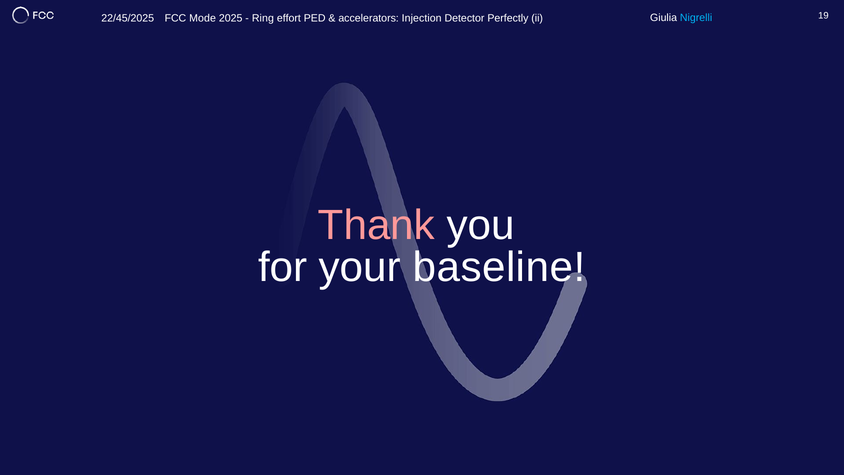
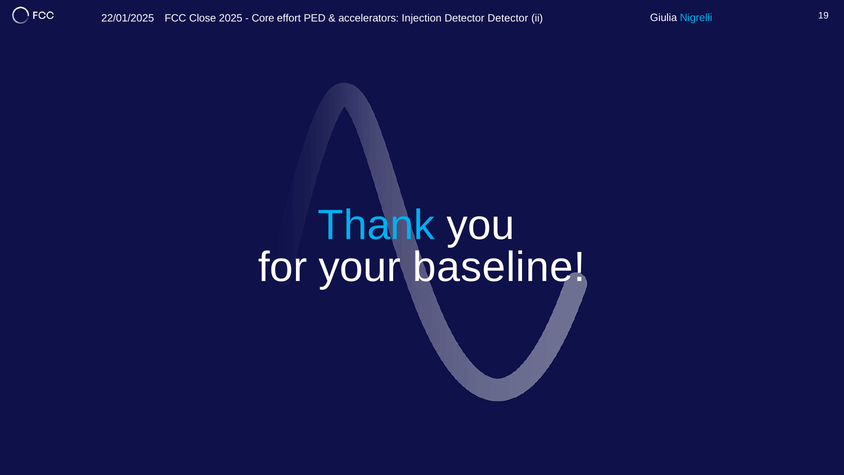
22/45/2025: 22/45/2025 -> 22/01/2025
Mode: Mode -> Close
Ring: Ring -> Core
Detector Perfectly: Perfectly -> Detector
Thank colour: pink -> light blue
